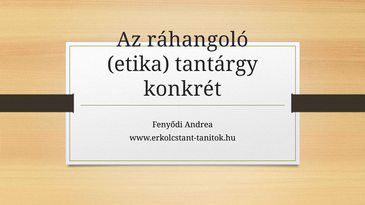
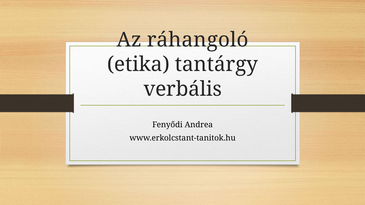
konkrét: konkrét -> verbális
